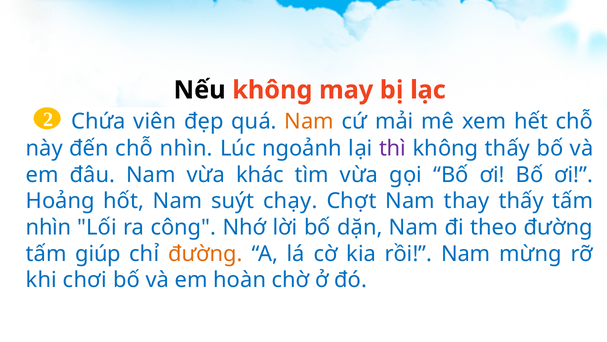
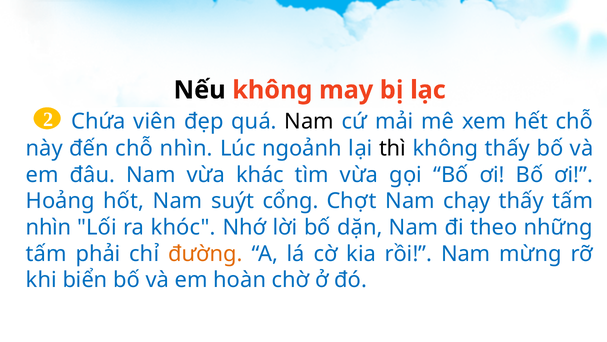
Nam at (309, 121) colour: orange -> black
thì colour: purple -> black
chạy: chạy -> cổng
thay: thay -> chạy
công: công -> khóc
theo đường: đường -> những
giúp: giúp -> phải
chơi: chơi -> biển
